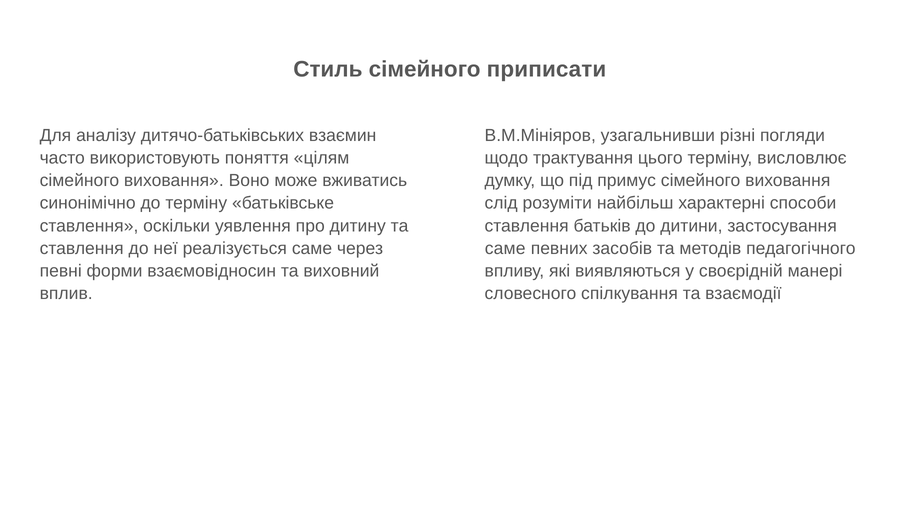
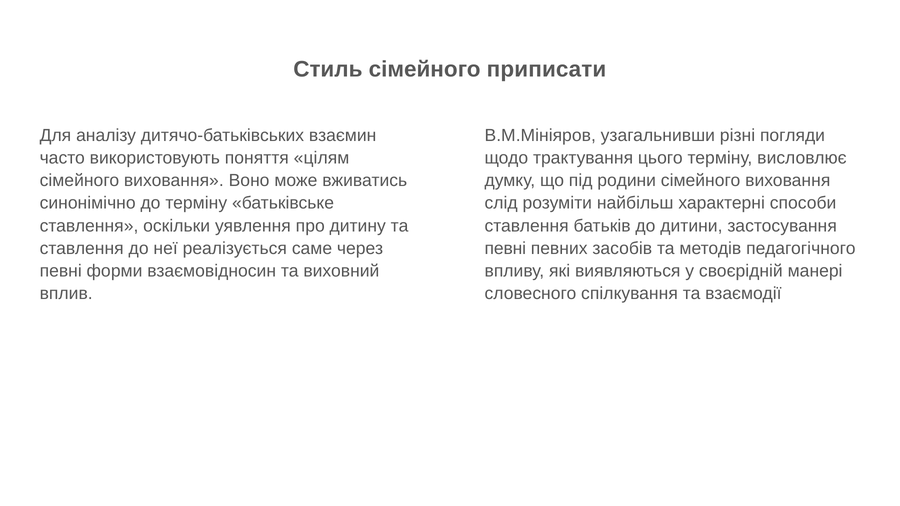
примус: примус -> родини
саме at (505, 249): саме -> певні
